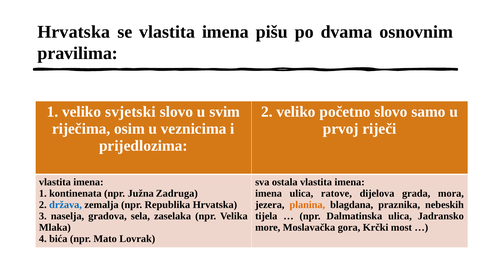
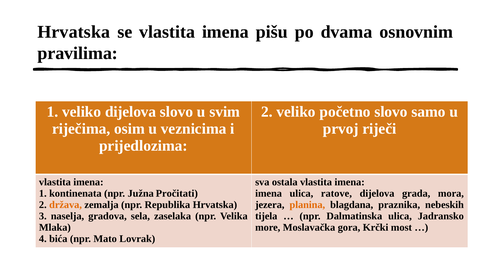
veliko svjetski: svjetski -> dijelova
Zadruga: Zadruga -> Pročitati
država colour: blue -> orange
